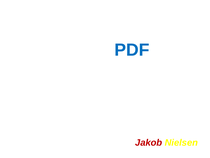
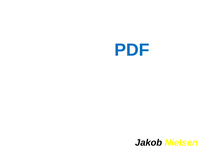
Jakob colour: red -> black
